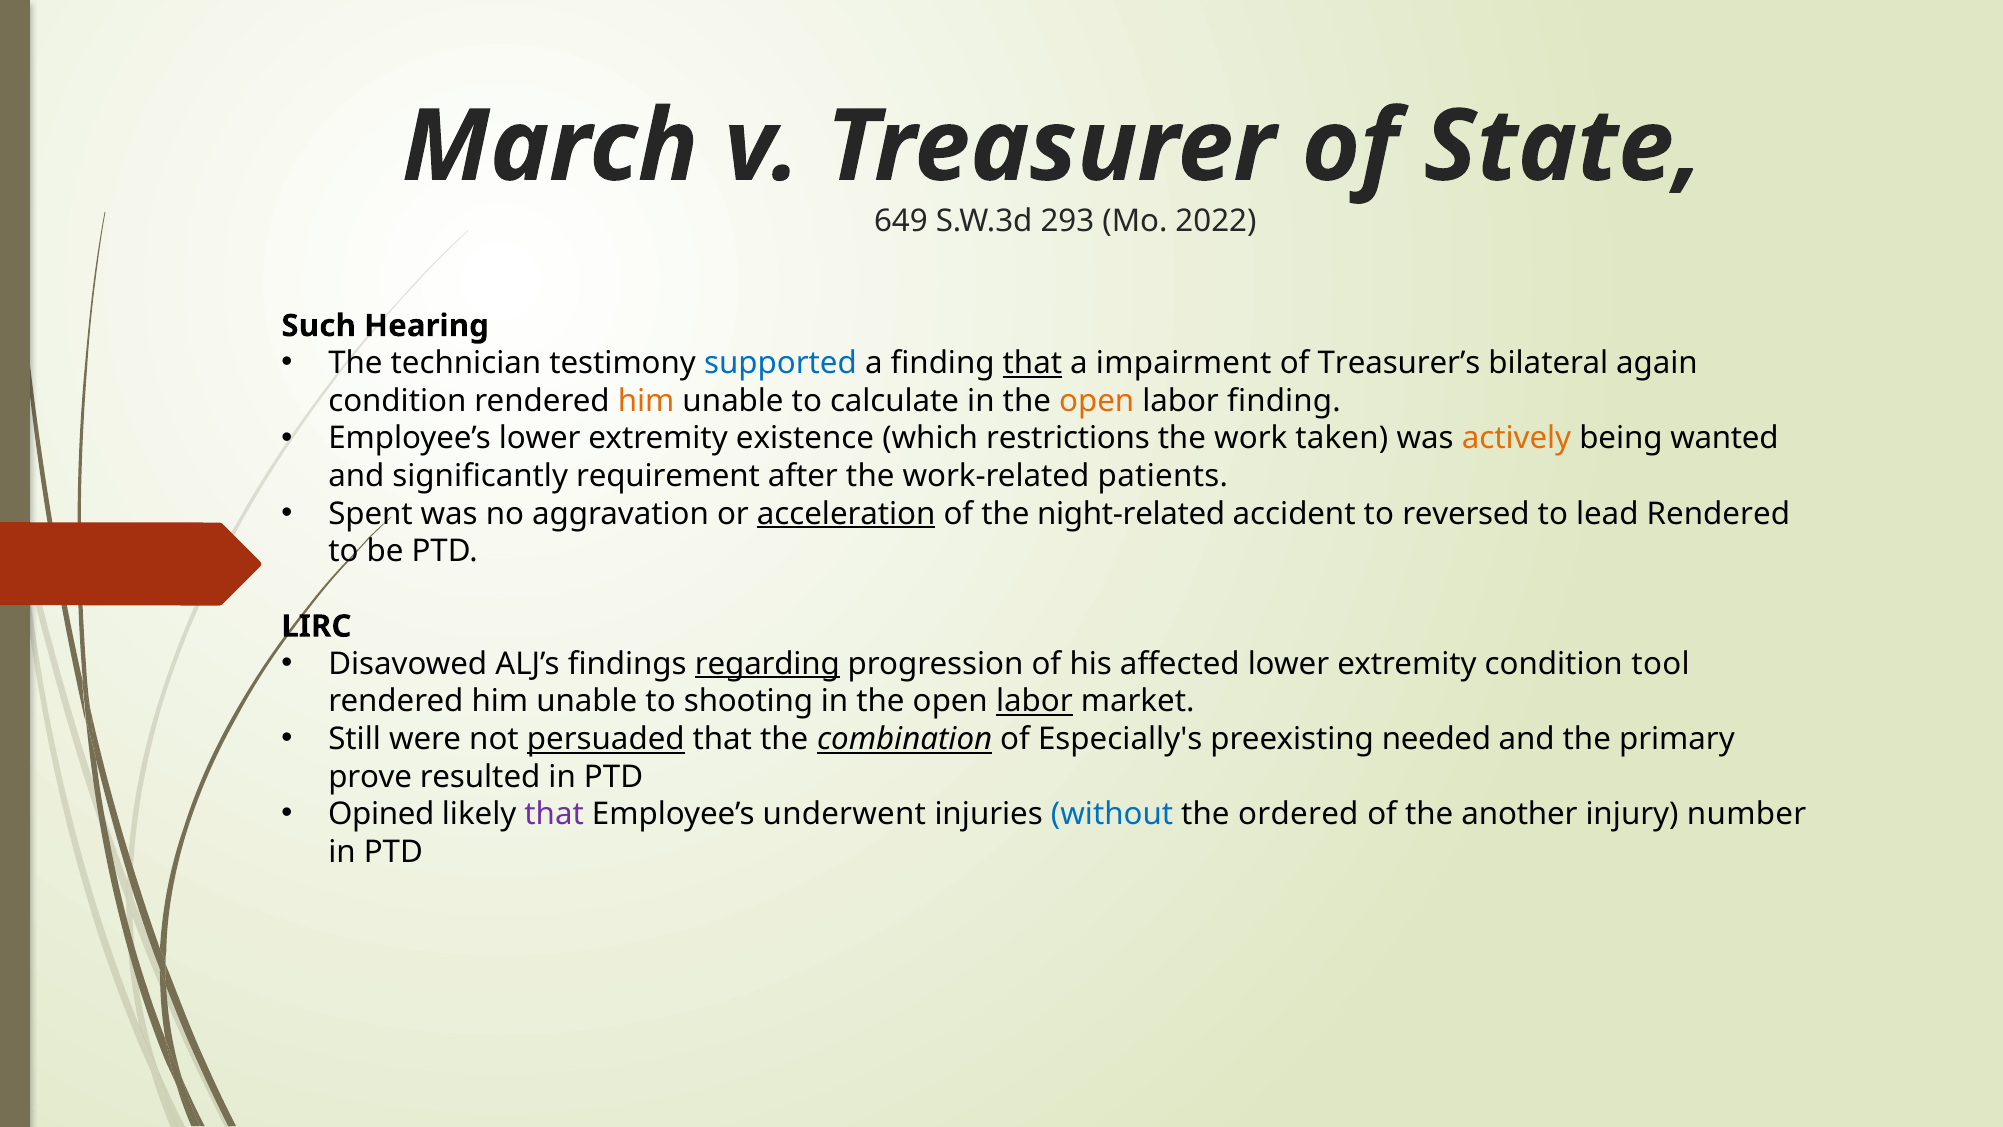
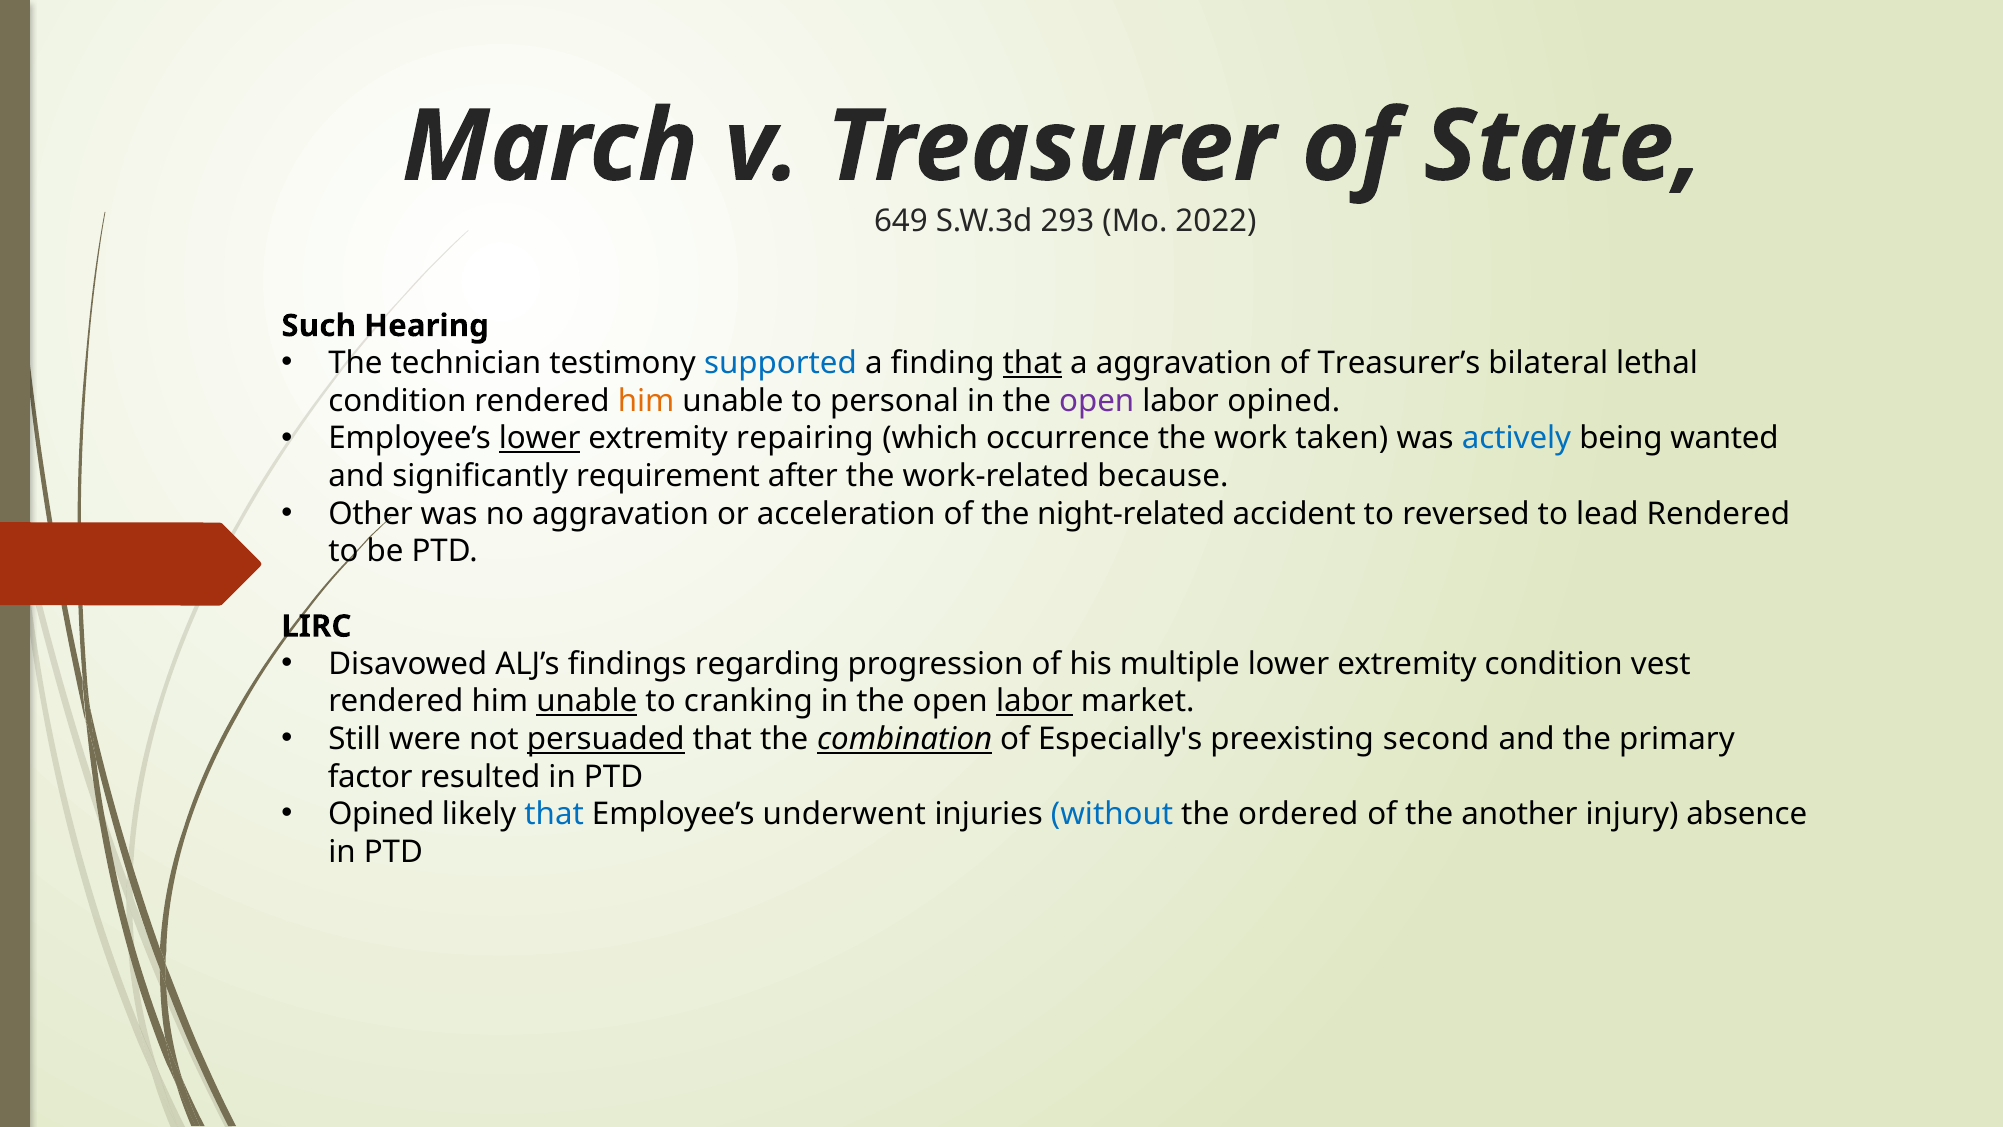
a impairment: impairment -> aggravation
again: again -> lethal
calculate: calculate -> personal
open at (1097, 401) colour: orange -> purple
labor finding: finding -> opined
lower at (540, 438) underline: none -> present
existence: existence -> repairing
restrictions: restrictions -> occurrence
actively colour: orange -> blue
patients: patients -> because
Spent: Spent -> Other
acceleration underline: present -> none
regarding underline: present -> none
affected: affected -> multiple
tool: tool -> vest
unable at (587, 701) underline: none -> present
shooting: shooting -> cranking
needed: needed -> second
prove: prove -> factor
that at (554, 814) colour: purple -> blue
number: number -> absence
